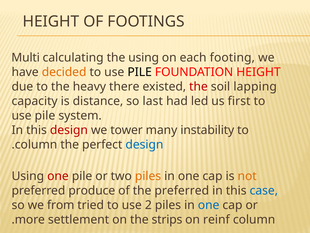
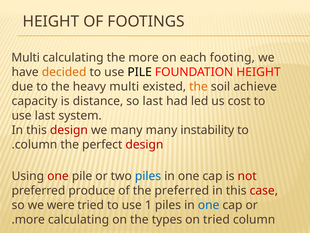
the using: using -> more
heavy there: there -> multi
the at (198, 86) colour: red -> orange
lapping: lapping -> achieve
first: first -> cost
pile at (45, 115): pile -> last
we tower: tower -> many
design at (144, 144) colour: blue -> red
piles at (148, 176) colour: orange -> blue
not colour: orange -> red
case colour: blue -> red
from: from -> were
2: 2 -> 1
more settlement: settlement -> calculating
strips: strips -> types
on reinf: reinf -> tried
